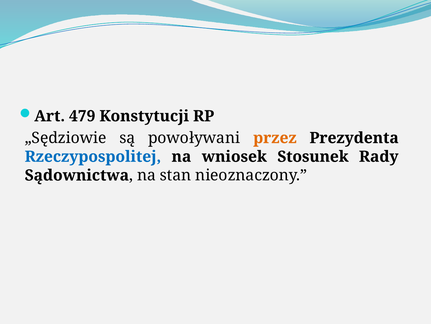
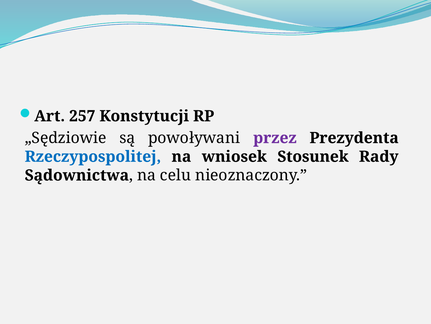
479: 479 -> 257
przez colour: orange -> purple
stan: stan -> celu
